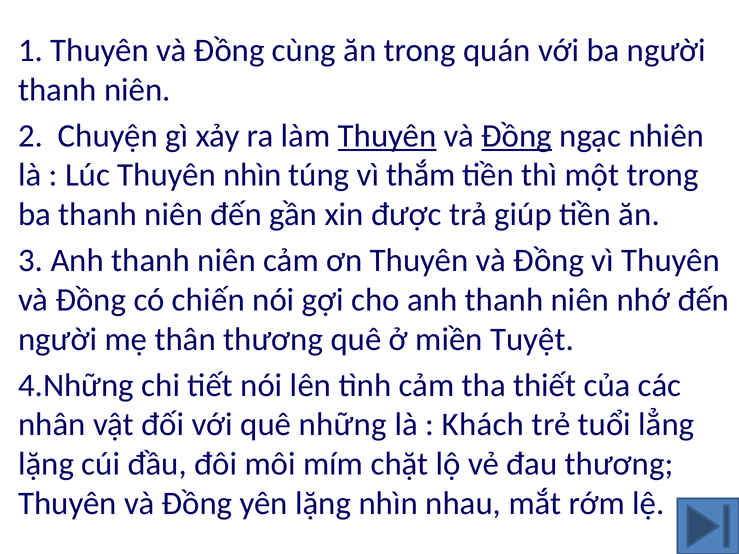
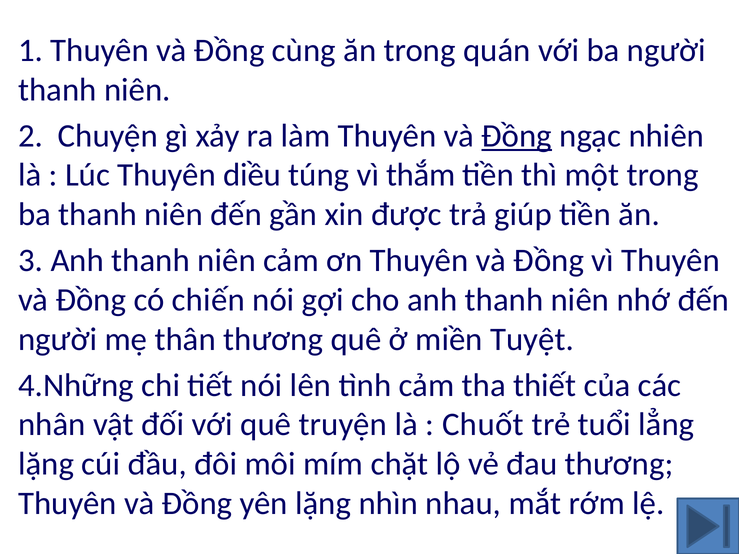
Thuyên at (387, 136) underline: present -> none
Thuyên nhìn: nhìn -> diều
những: những -> truyện
Khách: Khách -> Chuốt
